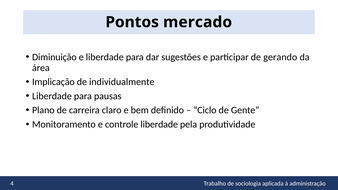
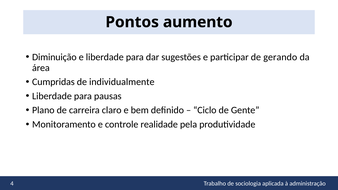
mercado: mercado -> aumento
Implicação: Implicação -> Cumpridas
controle liberdade: liberdade -> realidade
